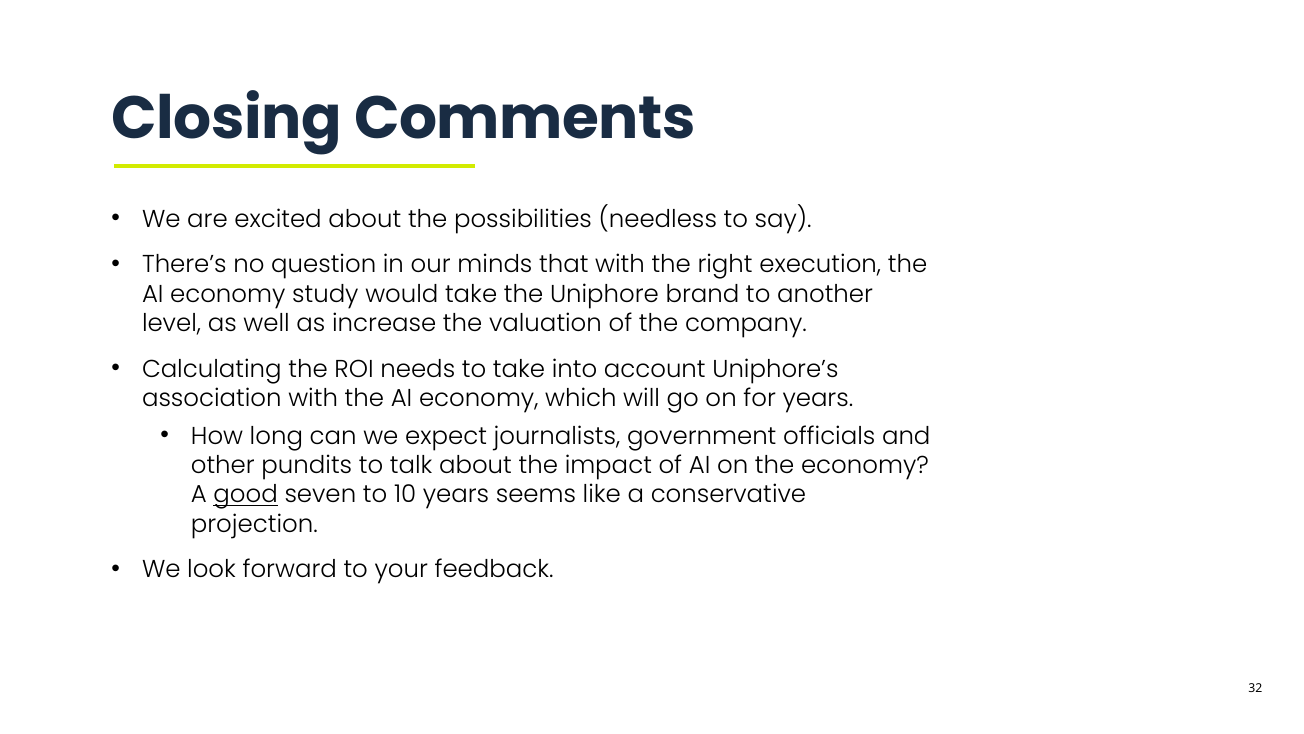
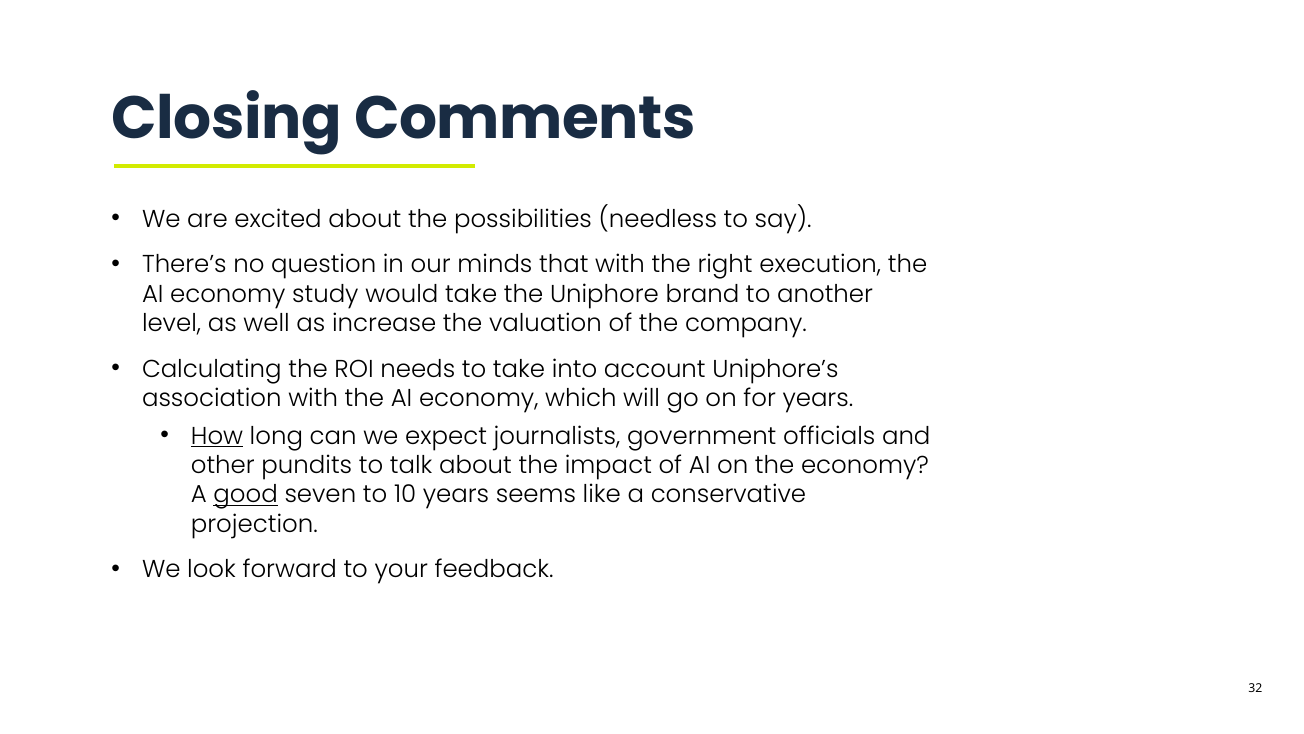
How underline: none -> present
